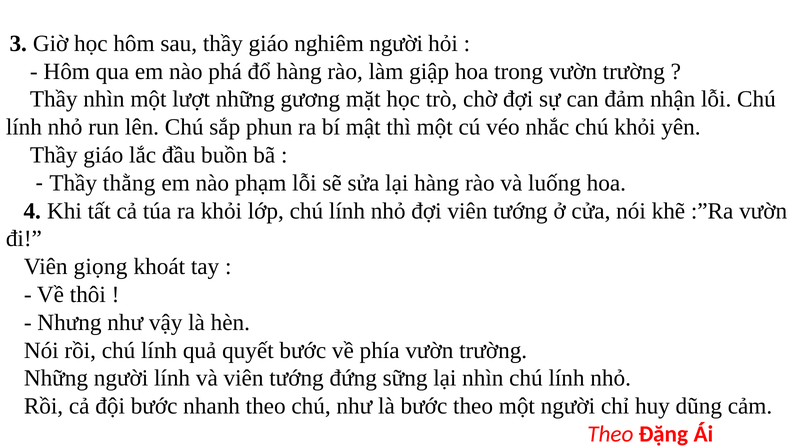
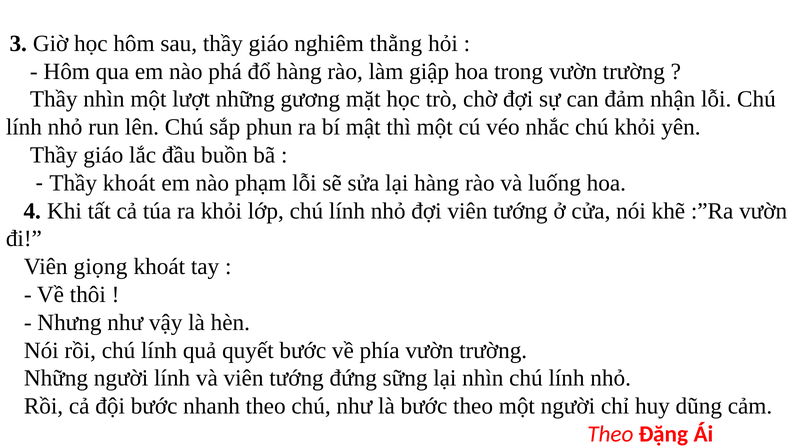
nghiêm người: người -> thằng
Thầy thằng: thằng -> khoát
